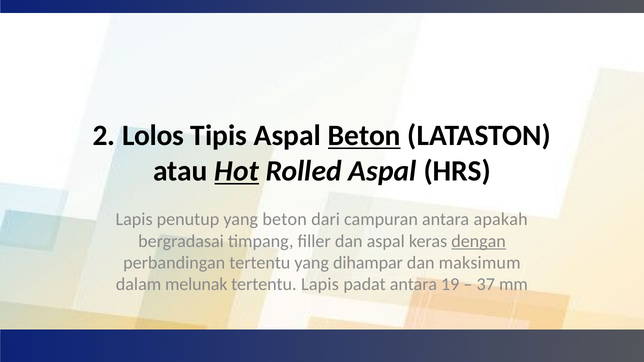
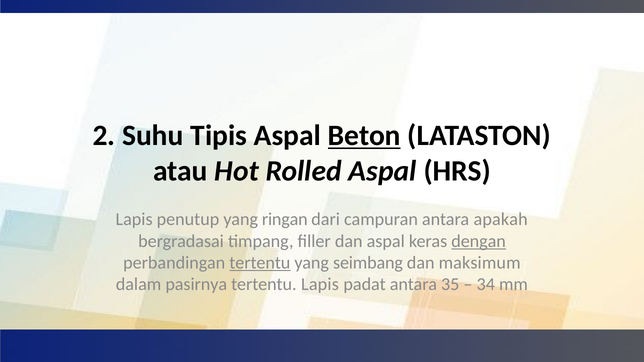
Lolos: Lolos -> Suhu
Hot underline: present -> none
yang beton: beton -> ringan
tertentu at (260, 263) underline: none -> present
dihampar: dihampar -> seimbang
melunak: melunak -> pasirnya
19: 19 -> 35
37: 37 -> 34
